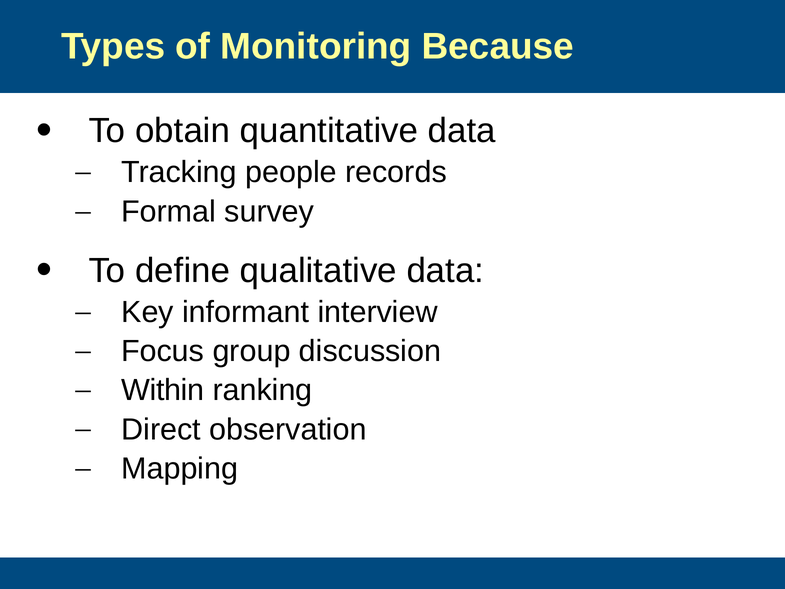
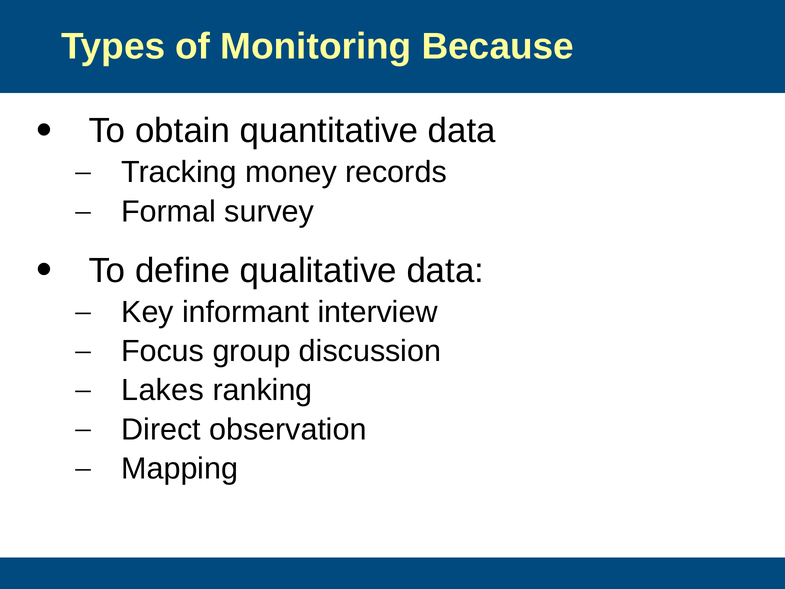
people: people -> money
Within: Within -> Lakes
